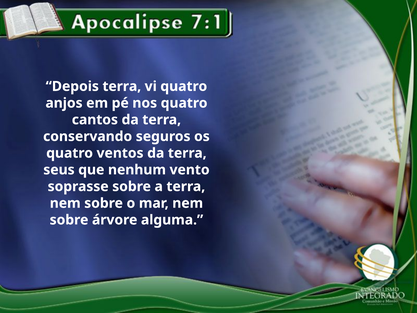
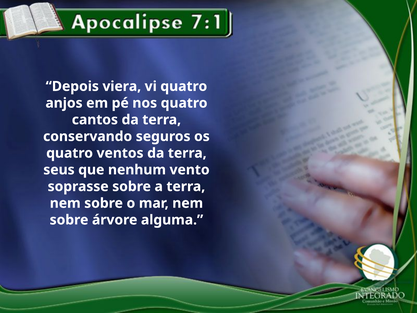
Depois terra: terra -> viera
